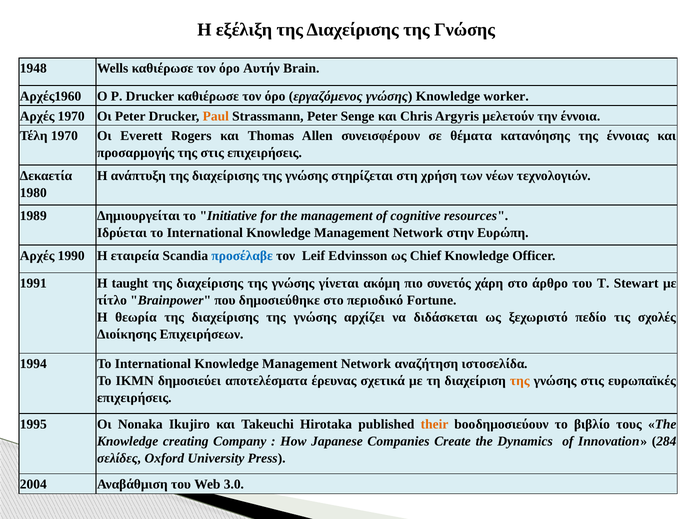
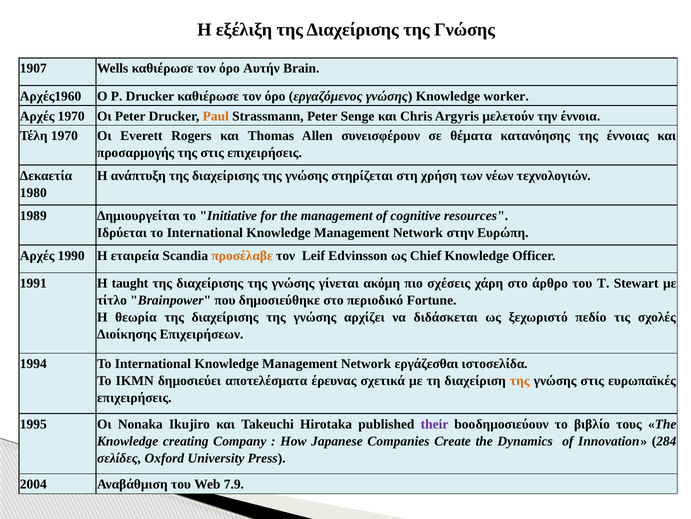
1948: 1948 -> 1907
προσέλαβε colour: blue -> orange
συνετός: συνετός -> σχέσεις
αναζήτηση: αναζήτηση -> εργάζεσθαι
their colour: orange -> purple
3.0: 3.0 -> 7.9
